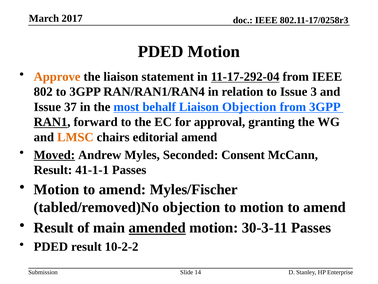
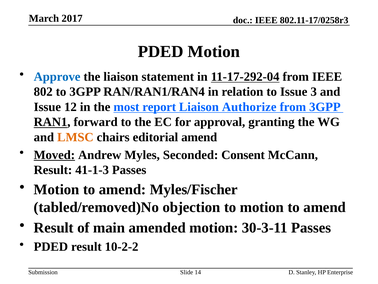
Approve colour: orange -> blue
37: 37 -> 12
behalf: behalf -> report
Liaison Objection: Objection -> Authorize
41-1-1: 41-1-1 -> 41-1-3
amended underline: present -> none
